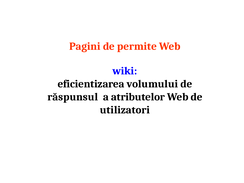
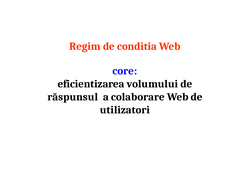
Pagini: Pagini -> Regim
permite: permite -> conditia
wiki: wiki -> core
atributelor: atributelor -> colaborare
